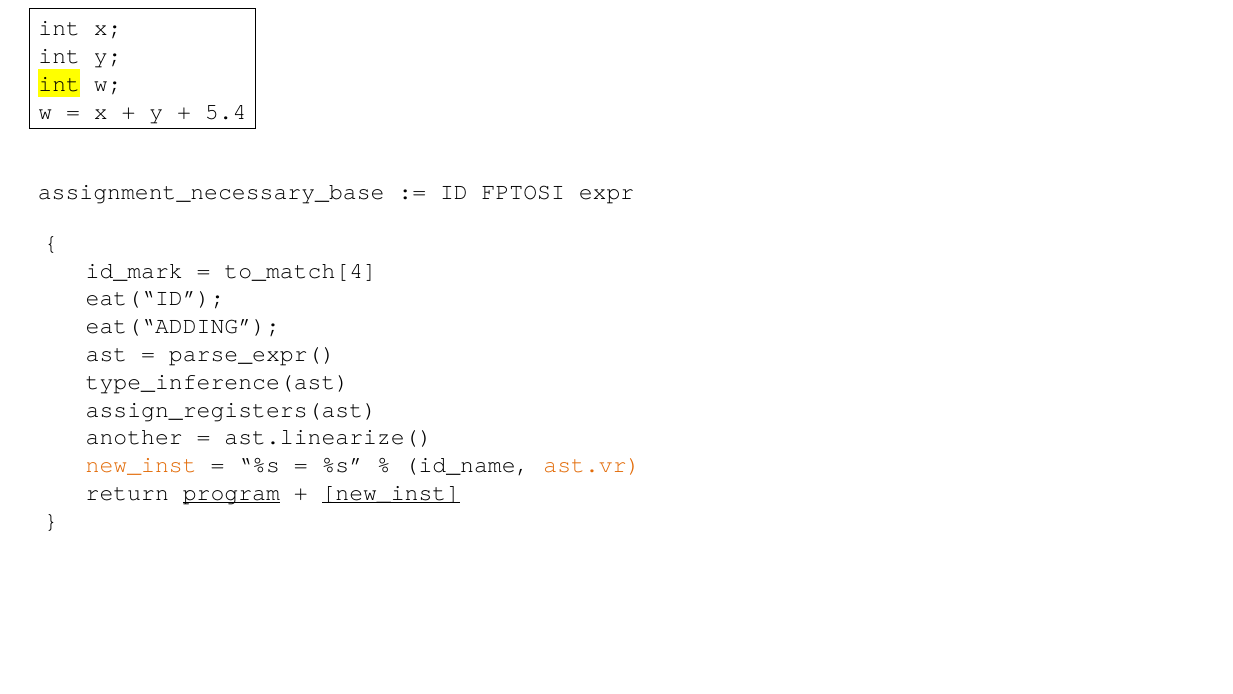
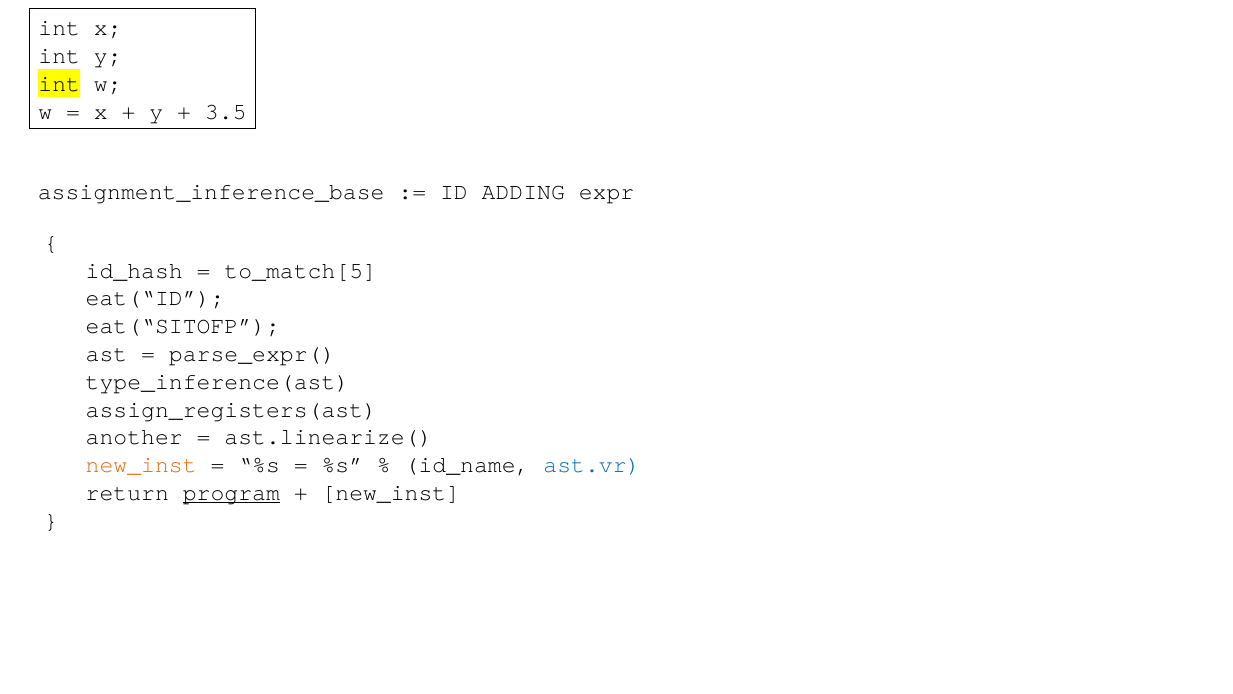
5.4: 5.4 -> 3.5
assignment_necessary_base: assignment_necessary_base -> assignment_inference_base
FPTOSI: FPTOSI -> ADDING
id_mark: id_mark -> id_hash
to_match[4: to_match[4 -> to_match[5
eat(“ADDING: eat(“ADDING -> eat(“SITOFP
ast.vr colour: orange -> blue
new_inst at (391, 492) underline: present -> none
